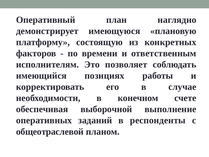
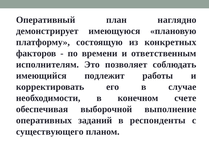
позициях: позициях -> подлежит
общеотраслевой: общеотраслевой -> существующего
